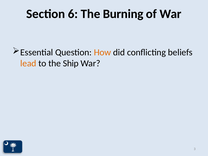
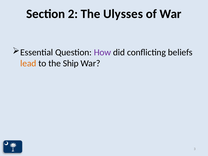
6: 6 -> 2
Burning: Burning -> Ulysses
How colour: orange -> purple
